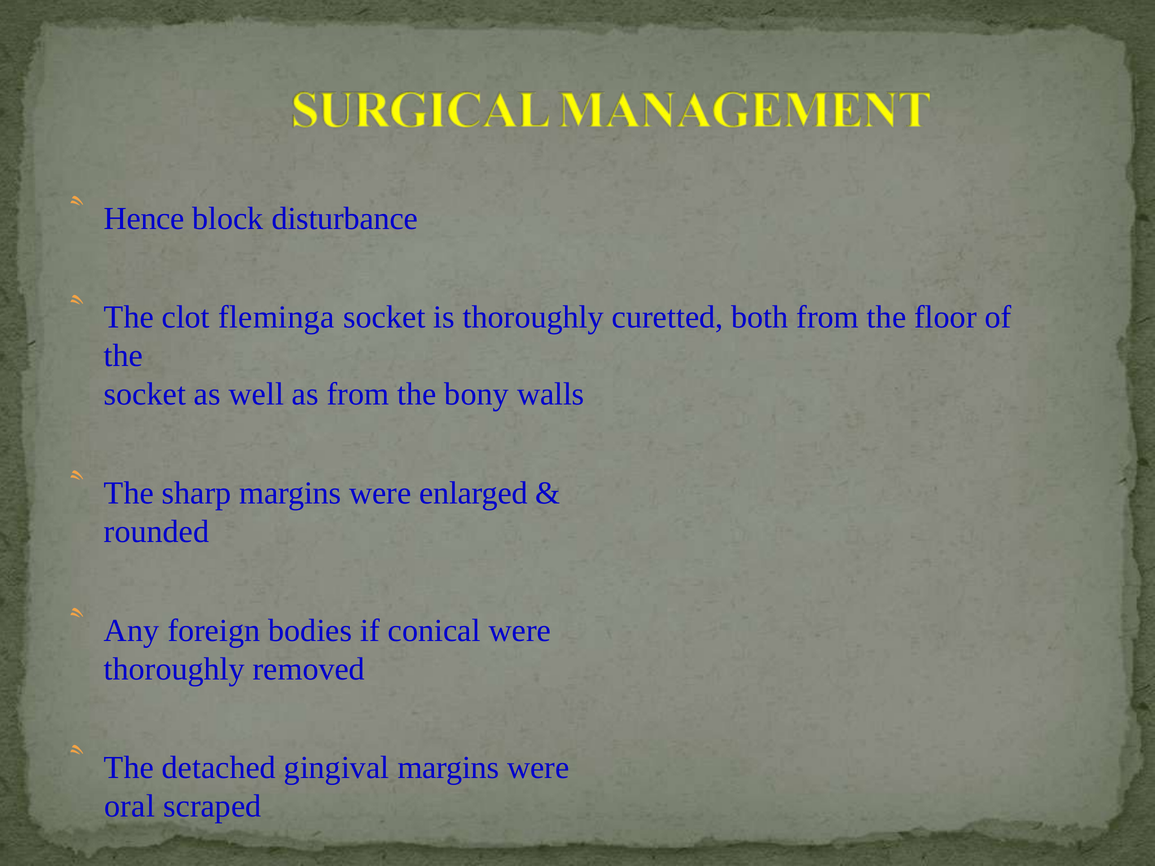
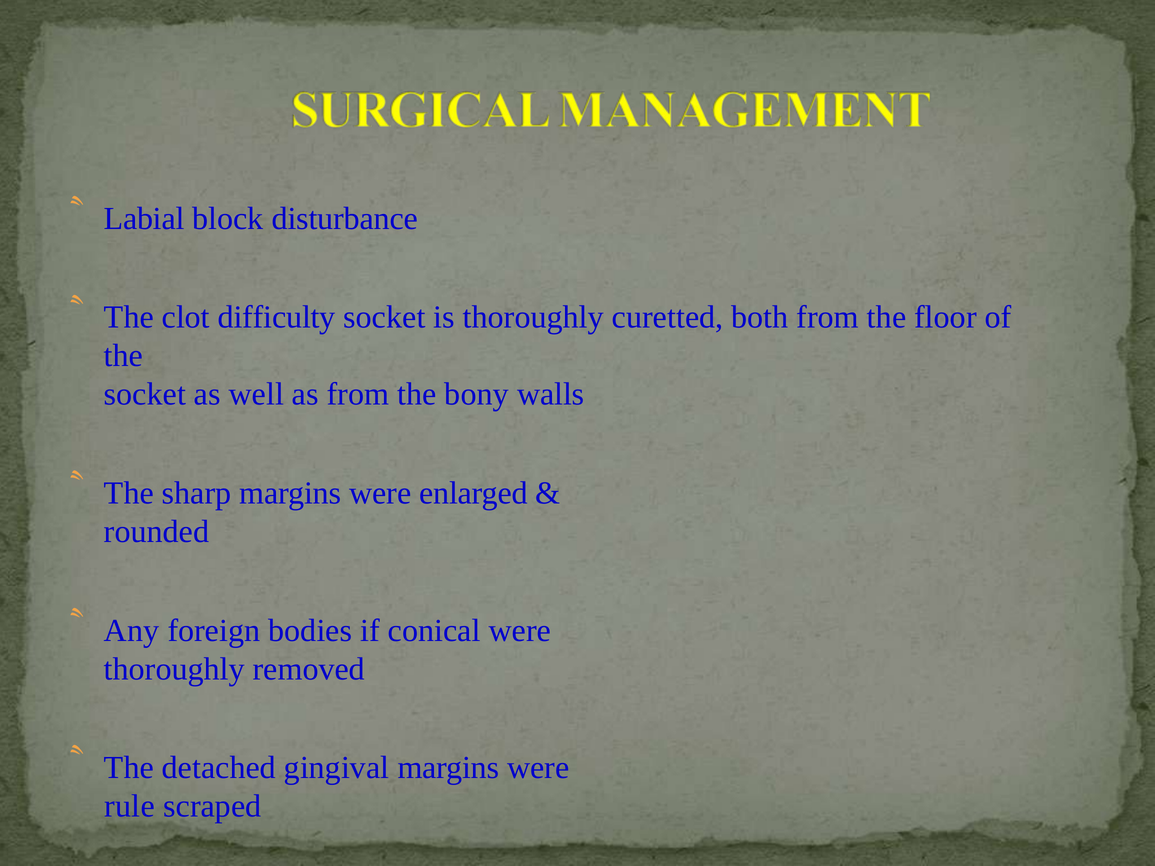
Hence: Hence -> Labial
fleminga: fleminga -> difficulty
oral: oral -> rule
